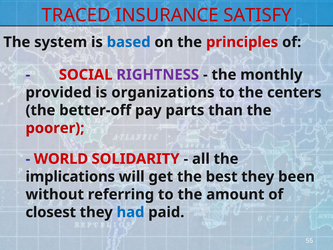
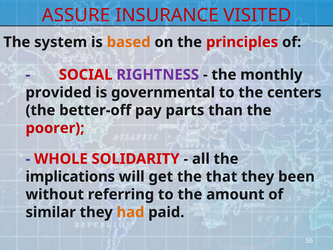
TRACED: TRACED -> ASSURE
SATISFY: SATISFY -> VISITED
based colour: blue -> orange
organizations: organizations -> governmental
WORLD: WORLD -> WHOLE
best: best -> that
closest: closest -> similar
had colour: blue -> orange
